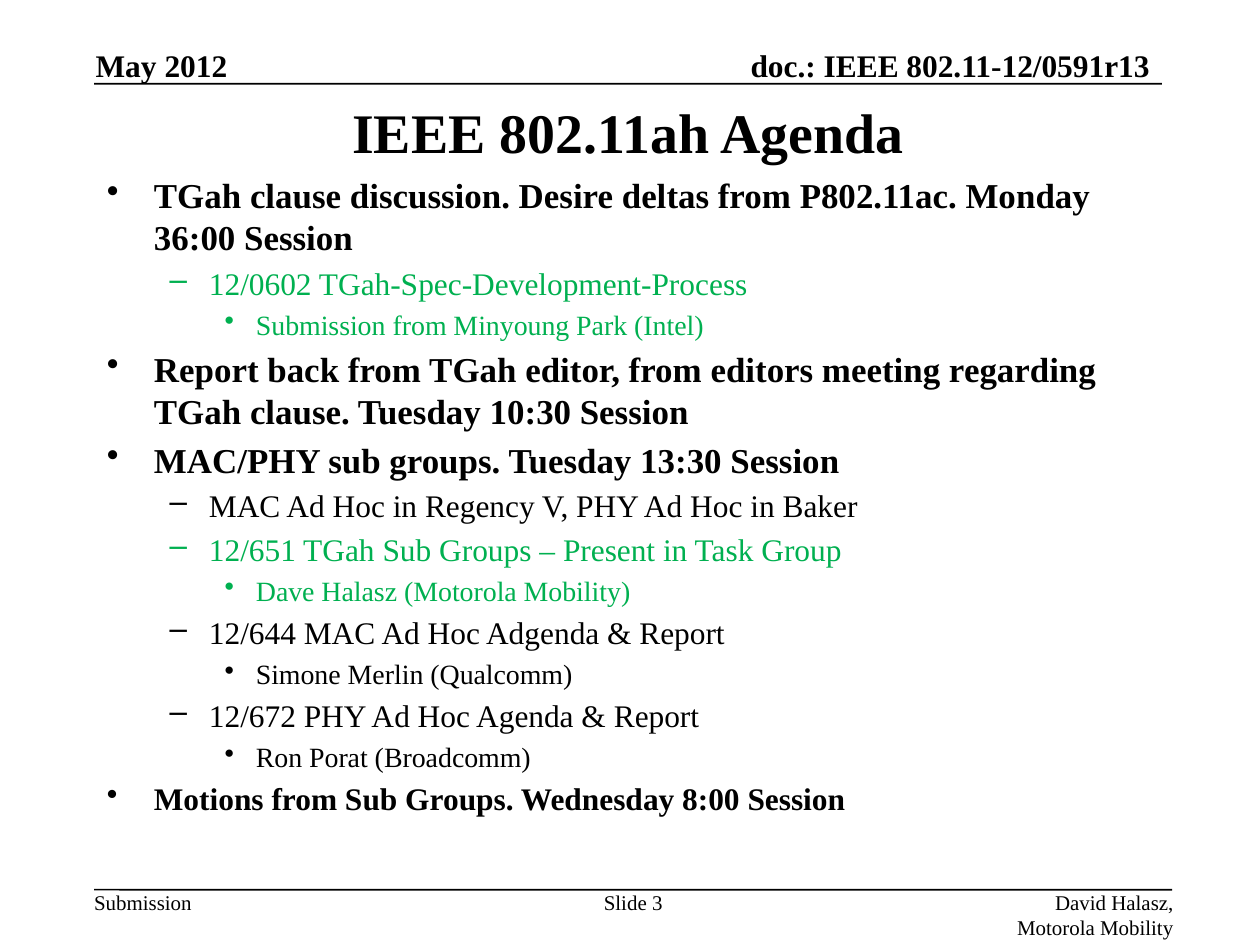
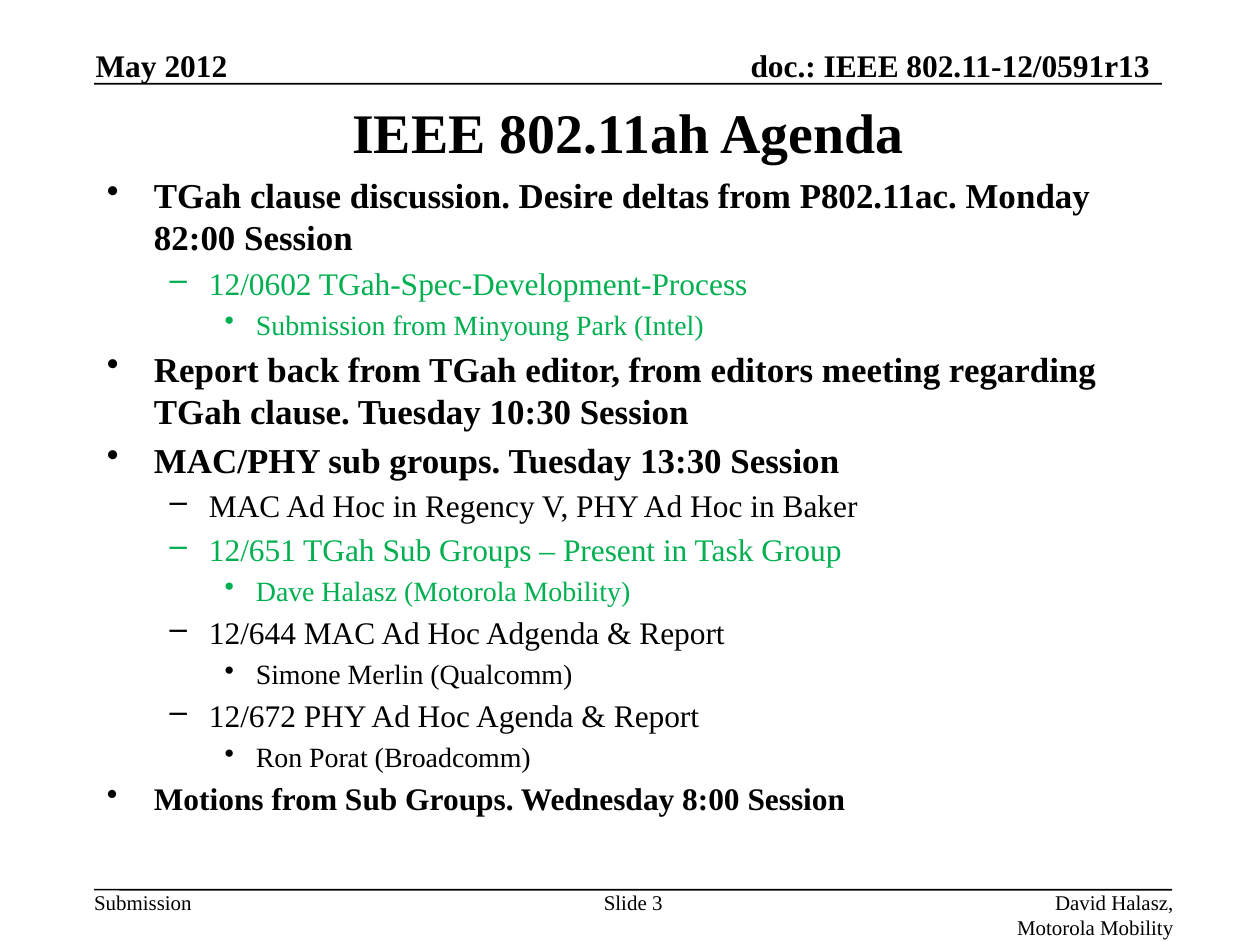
36:00: 36:00 -> 82:00
